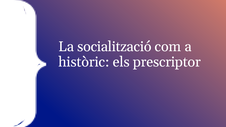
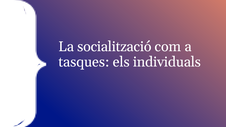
històric: històric -> tasques
prescriptor: prescriptor -> individuals
